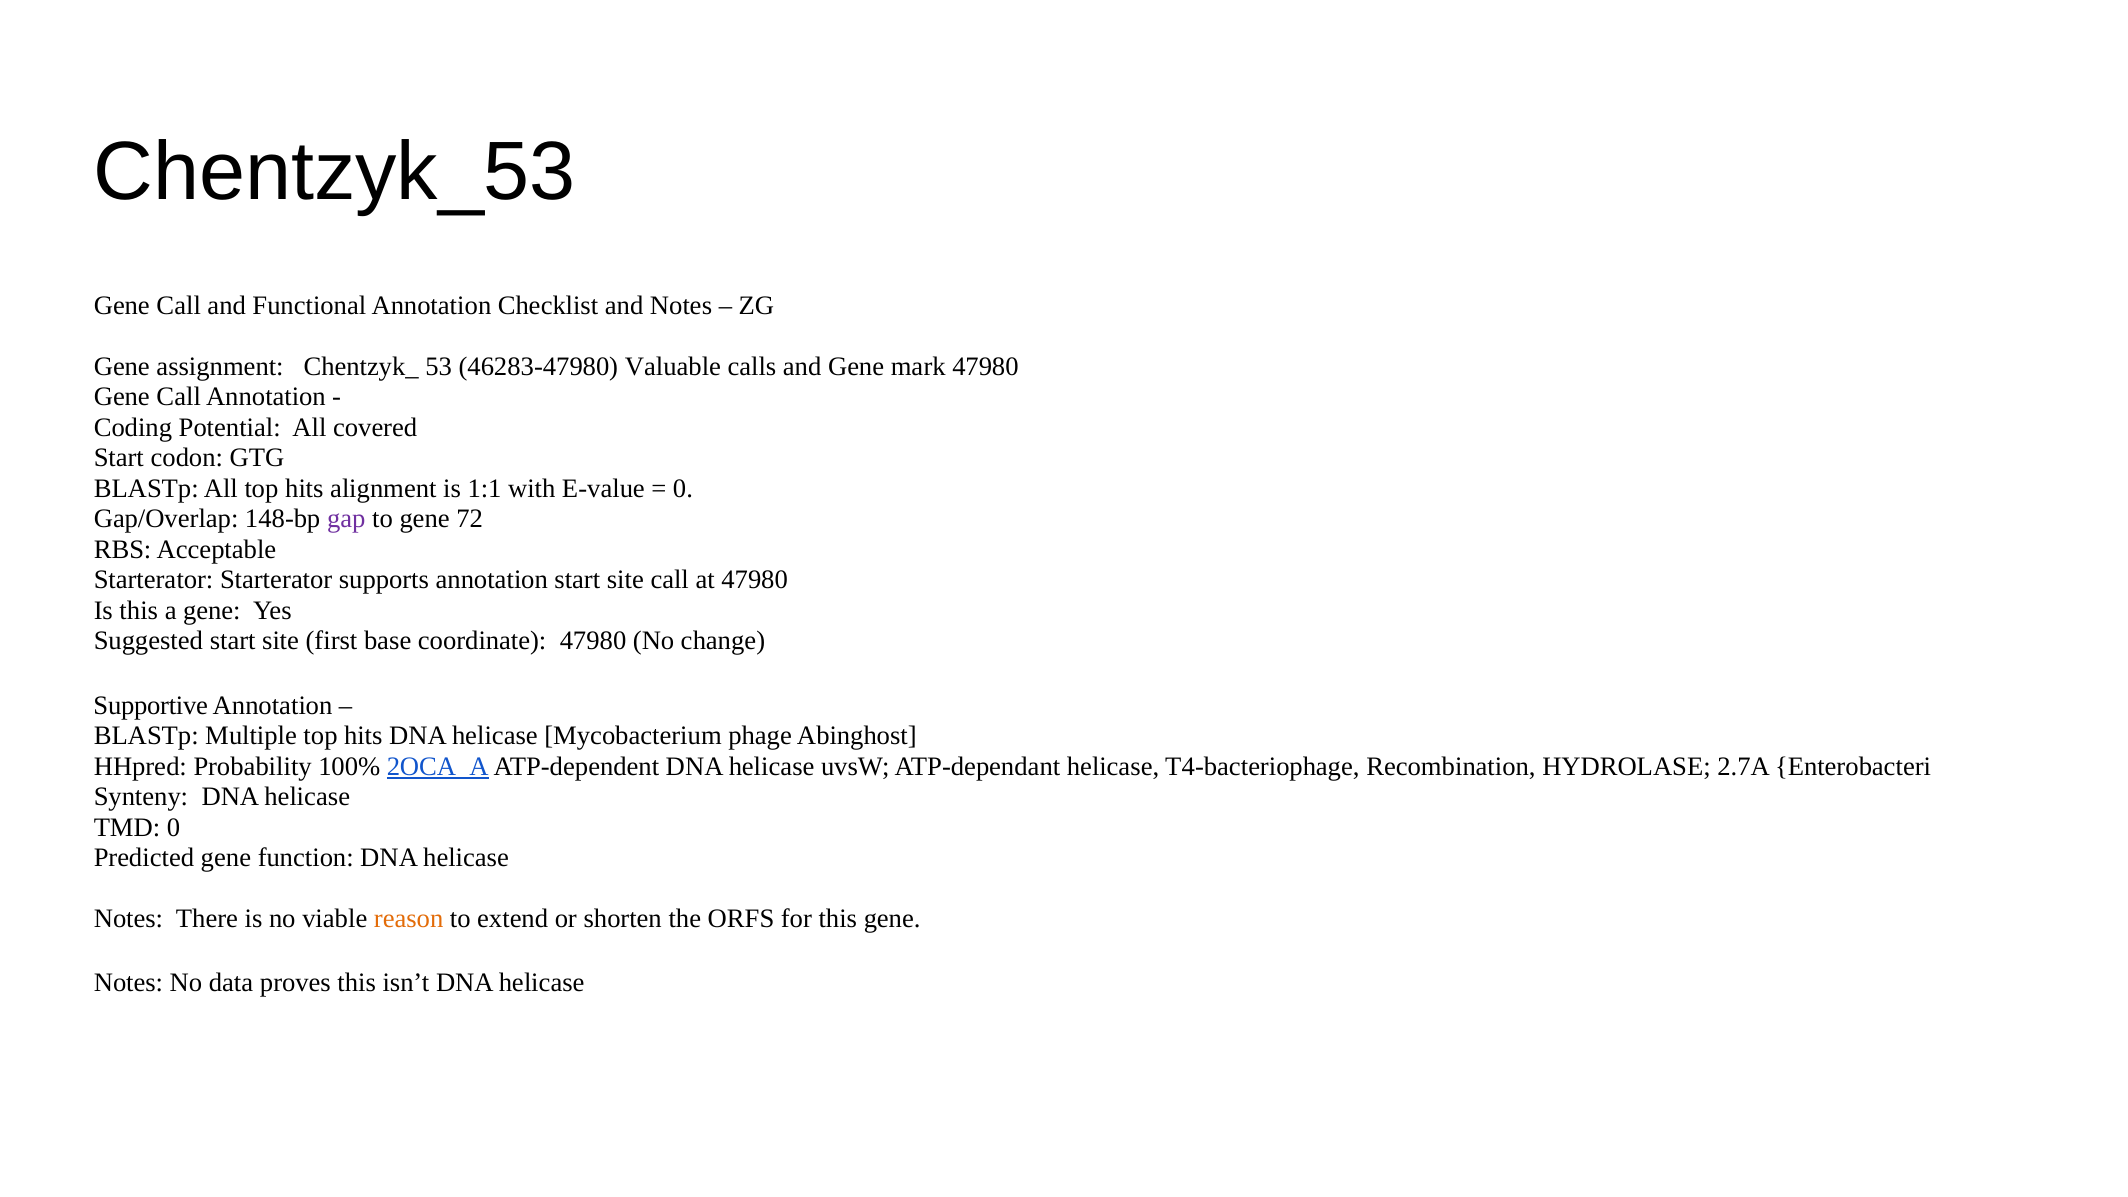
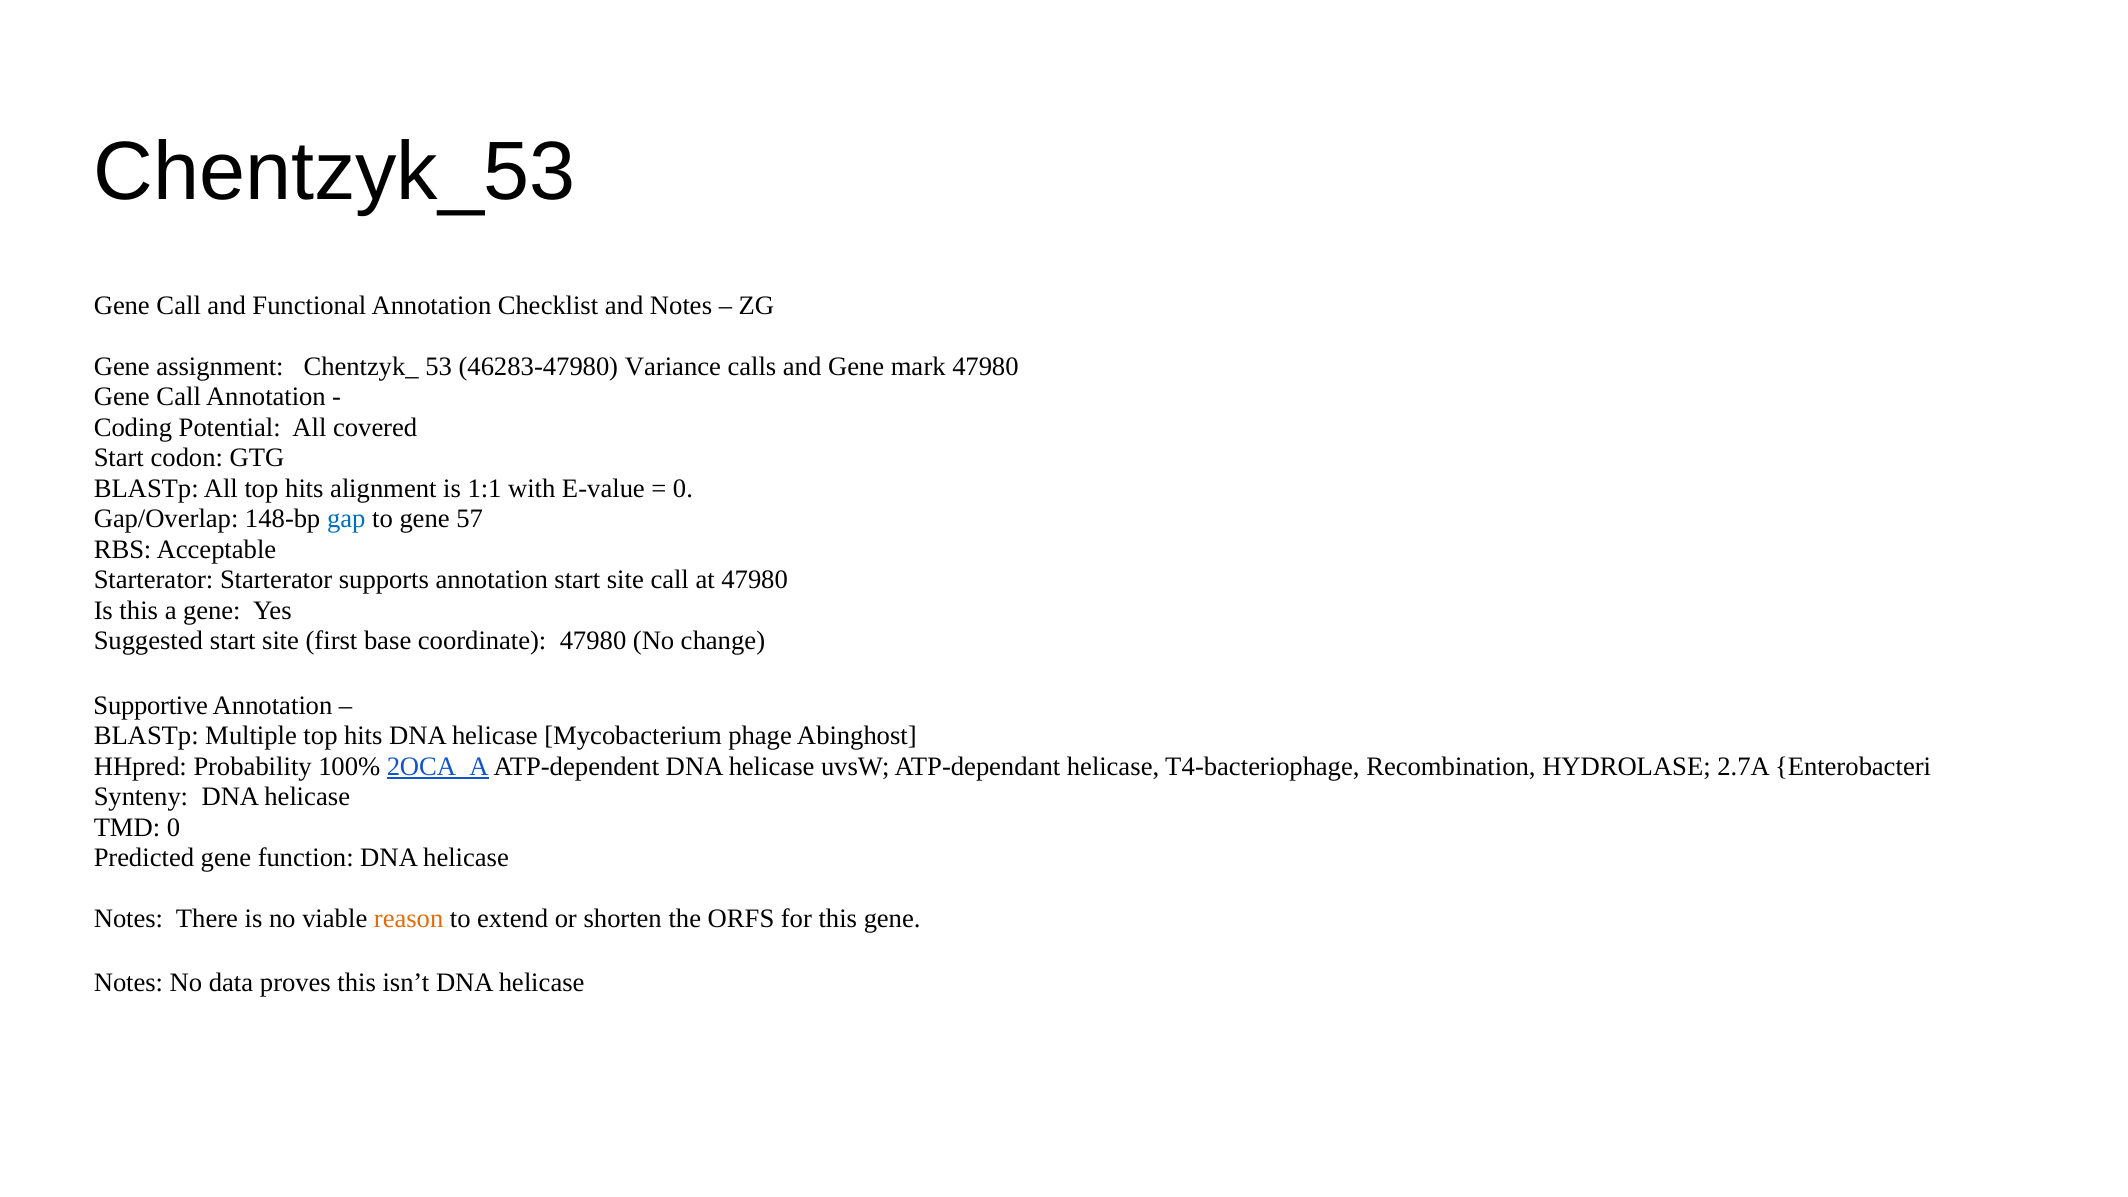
Valuable: Valuable -> Variance
gap colour: purple -> blue
72: 72 -> 57
